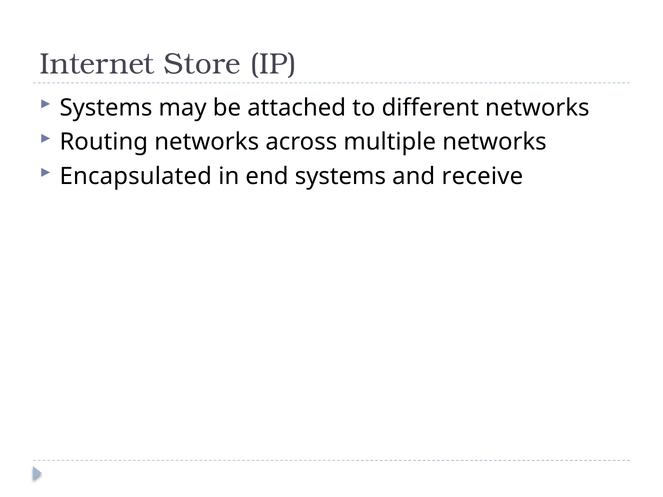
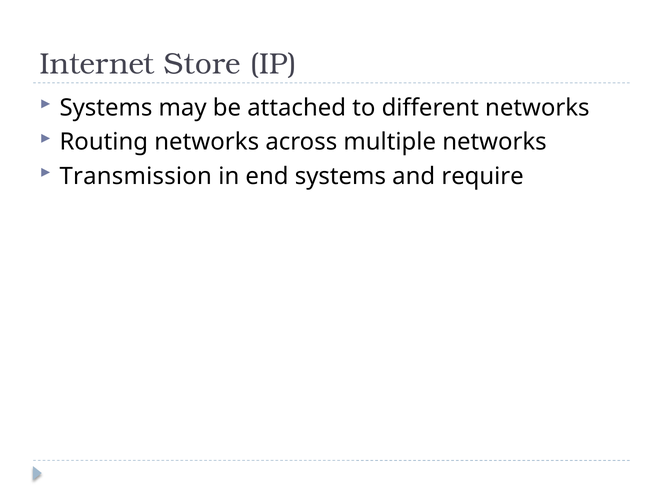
Encapsulated: Encapsulated -> Transmission
receive: receive -> require
